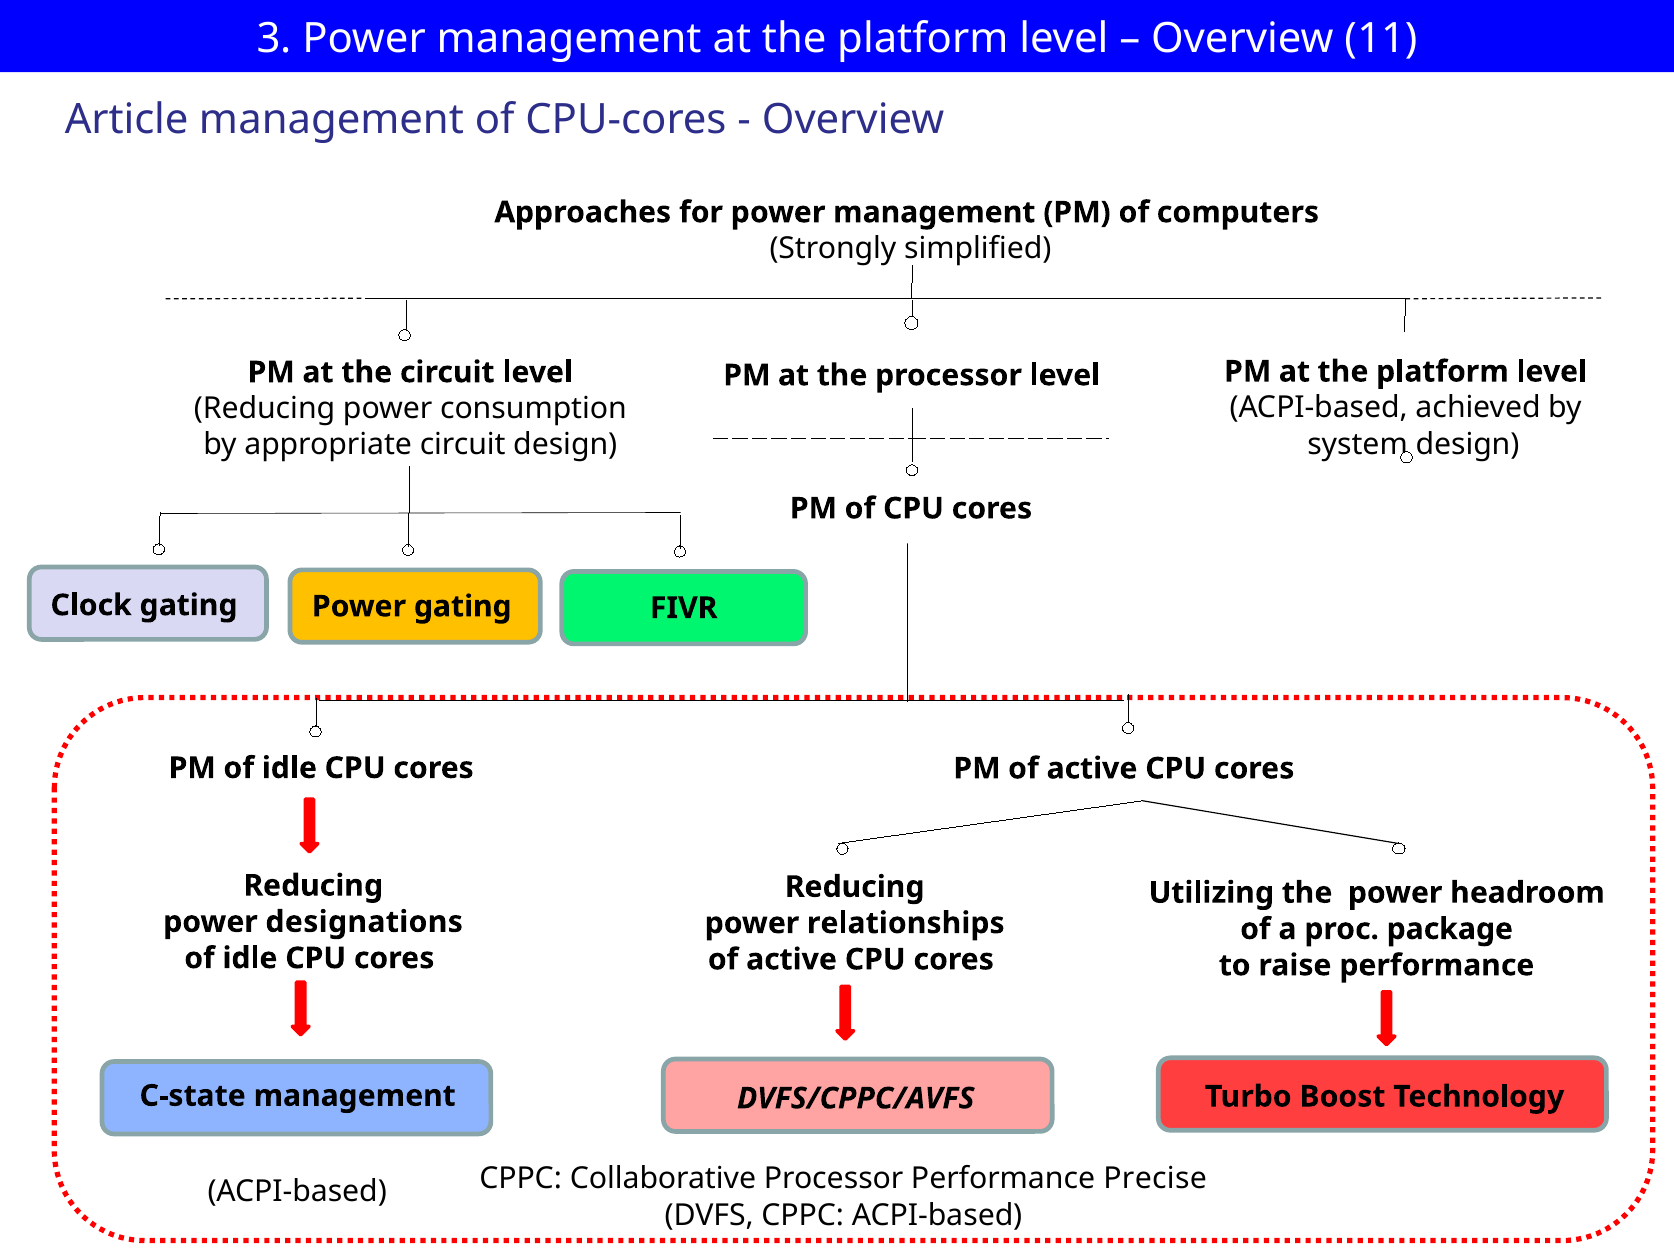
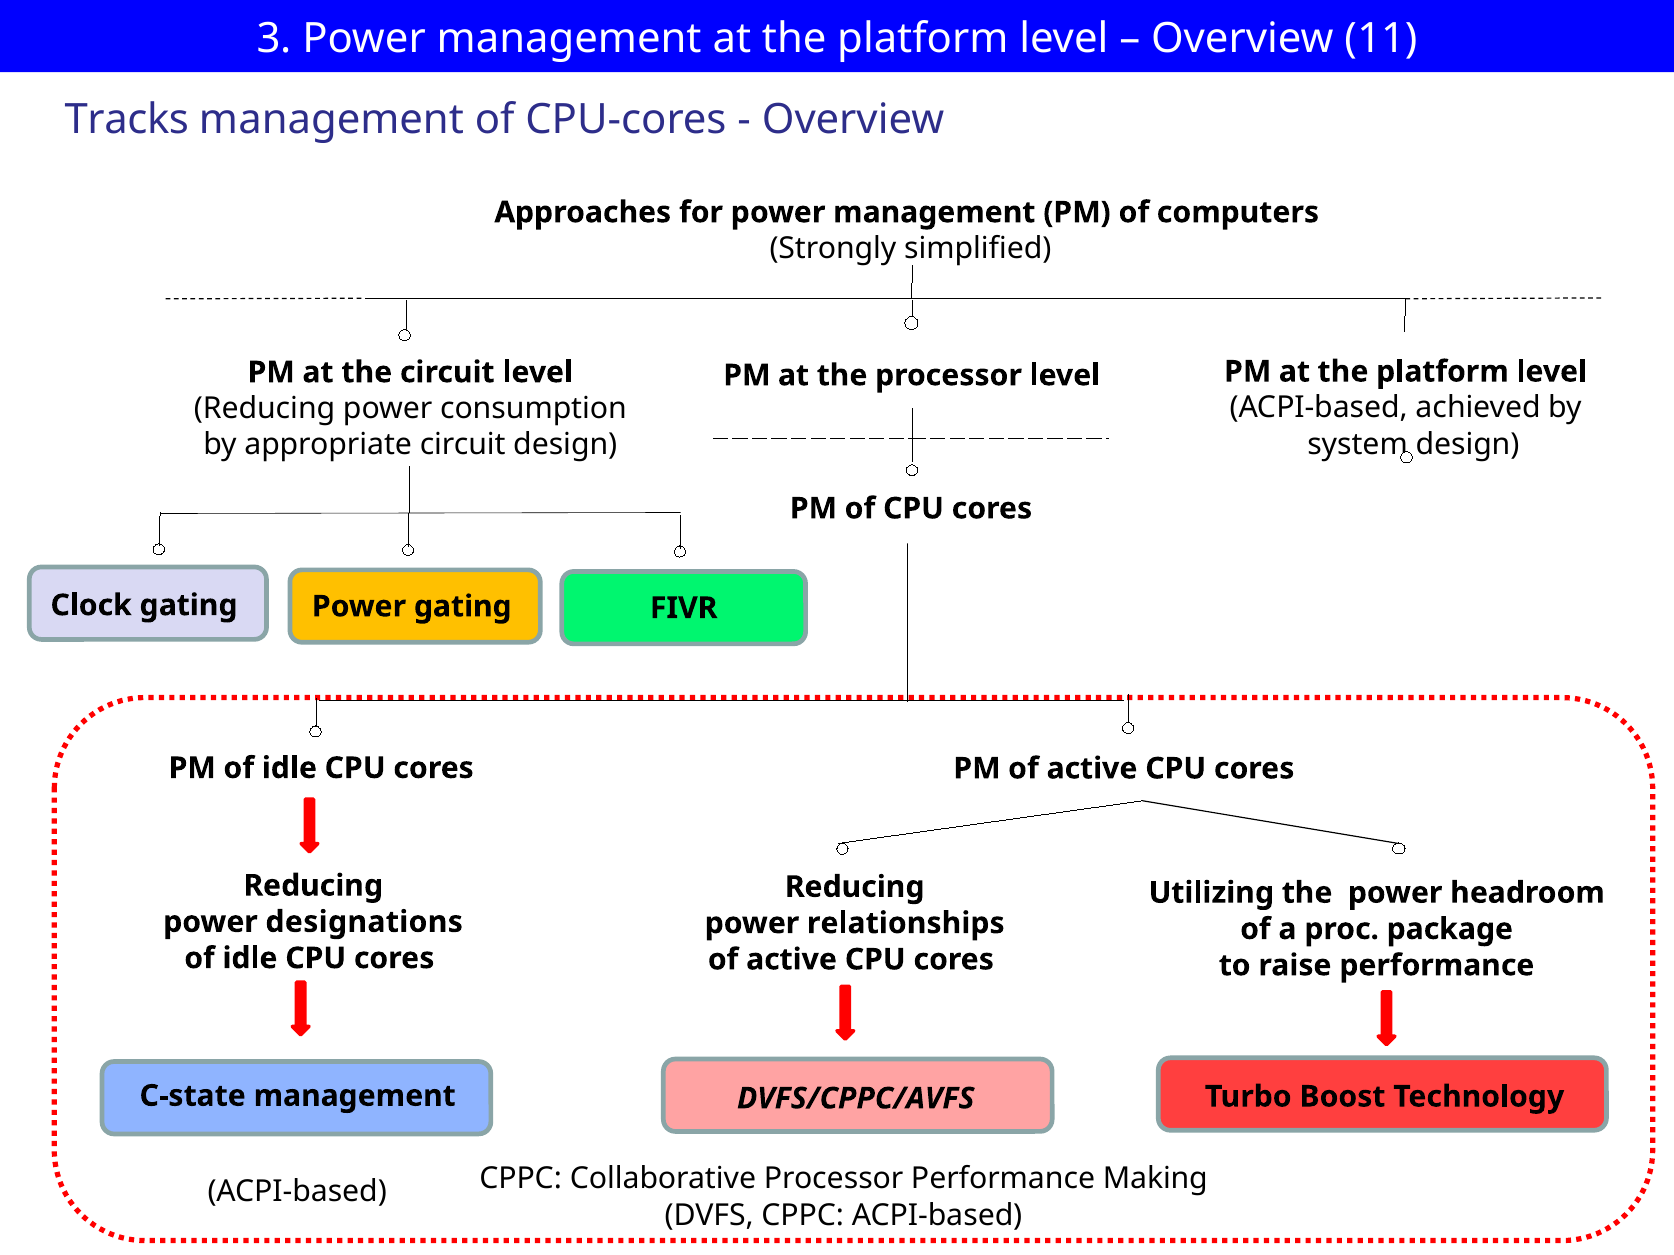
Article: Article -> Tracks
Precise: Precise -> Making
